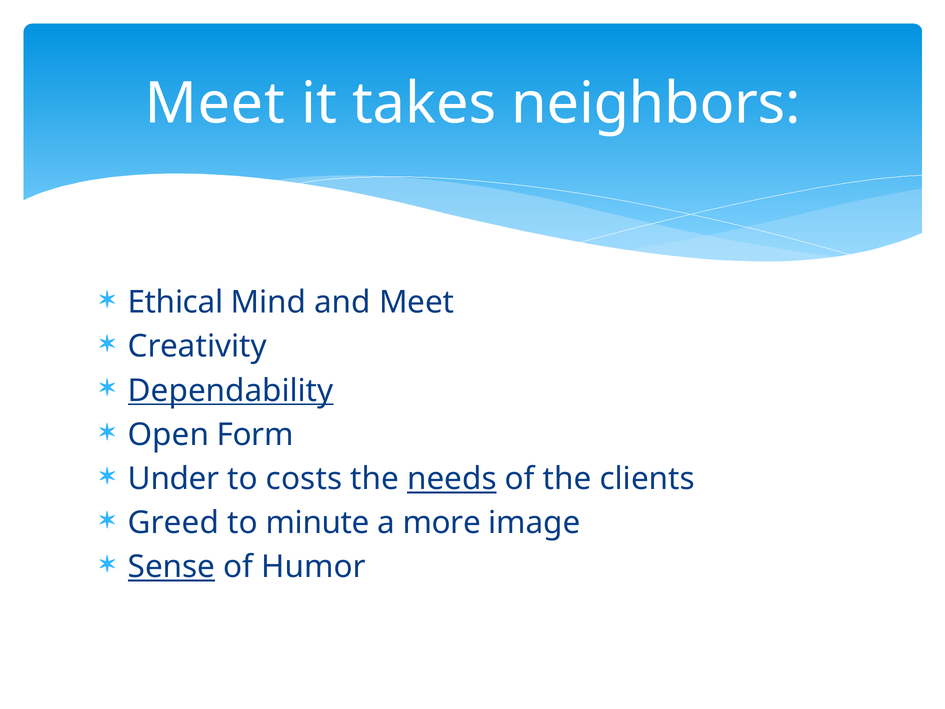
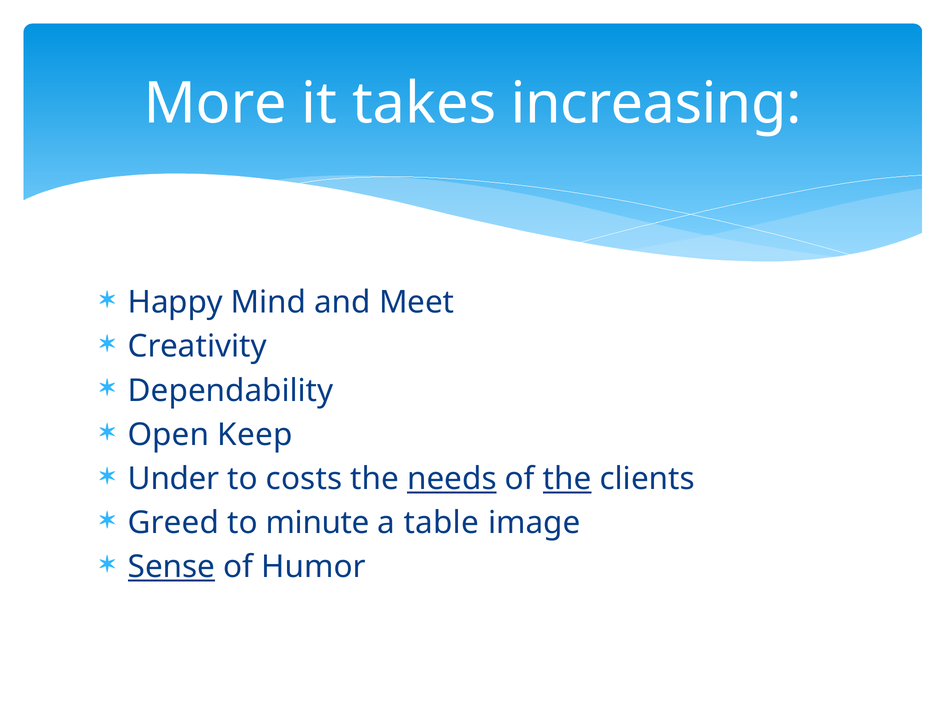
Meet at (215, 104): Meet -> More
neighbors: neighbors -> increasing
Ethical: Ethical -> Happy
Dependability underline: present -> none
Form: Form -> Keep
the at (567, 479) underline: none -> present
more: more -> table
